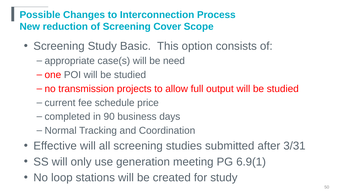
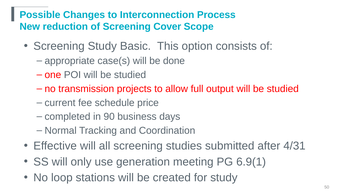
need: need -> done
3/31: 3/31 -> 4/31
